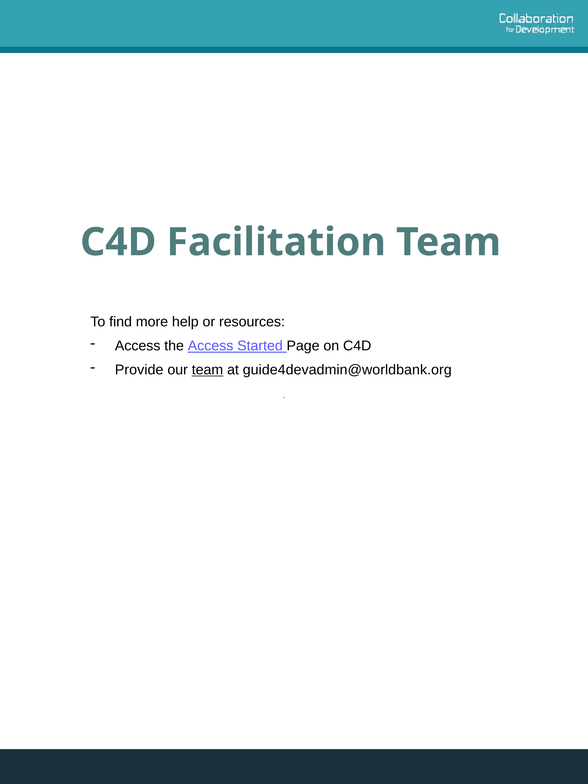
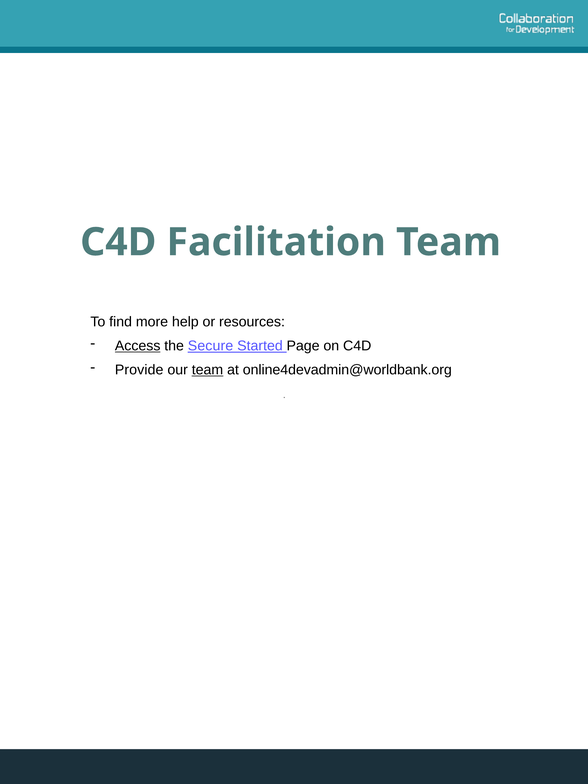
Access at (138, 346) underline: none -> present
the Access: Access -> Secure
guide4devadmin@worldbank.org: guide4devadmin@worldbank.org -> online4devadmin@worldbank.org
